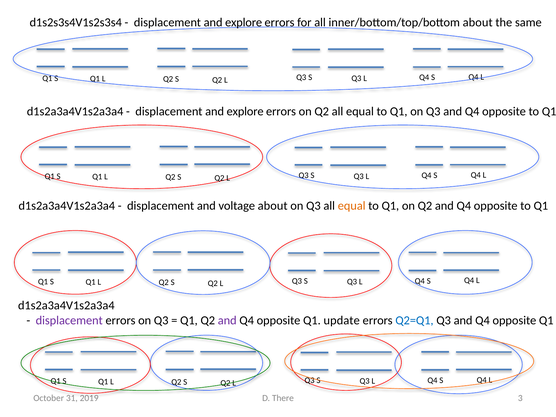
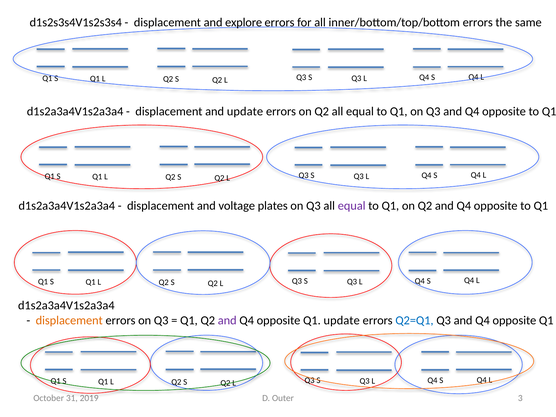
inner/bottom/top/bottom about: about -> errors
explore at (245, 111): explore -> update
voltage about: about -> plates
equal at (352, 206) colour: orange -> purple
displacement at (69, 320) colour: purple -> orange
There: There -> Outer
